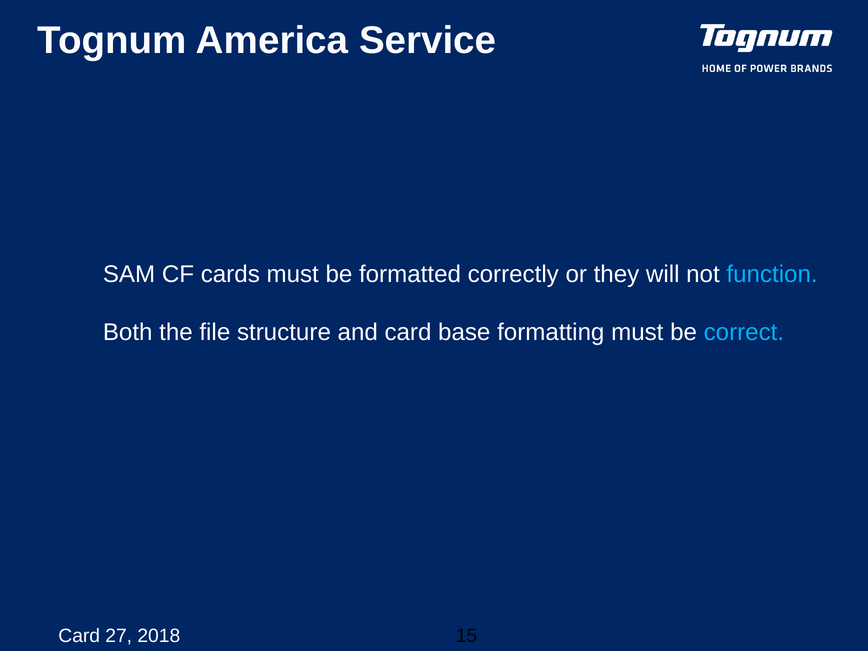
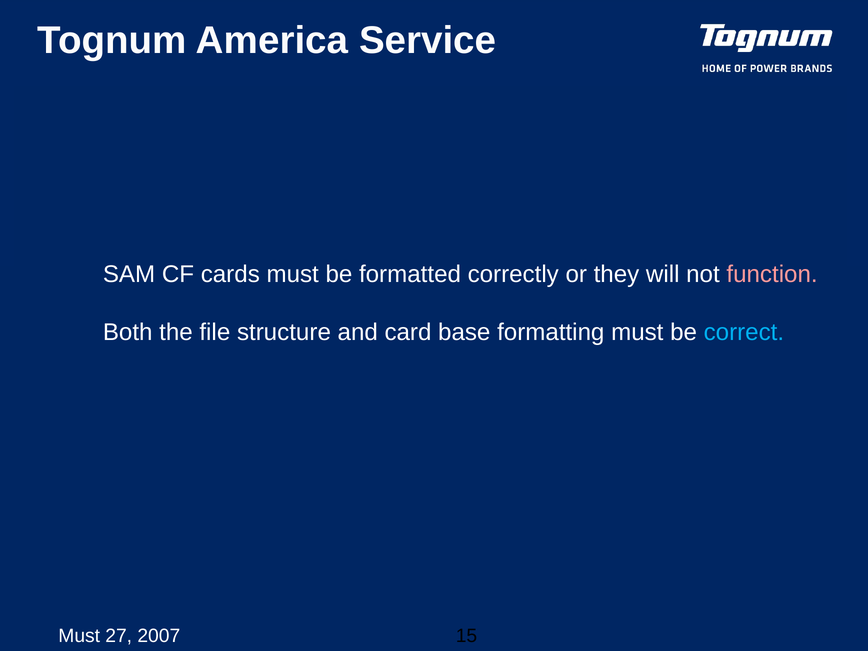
function colour: light blue -> pink
Card at (79, 636): Card -> Must
2018: 2018 -> 2007
